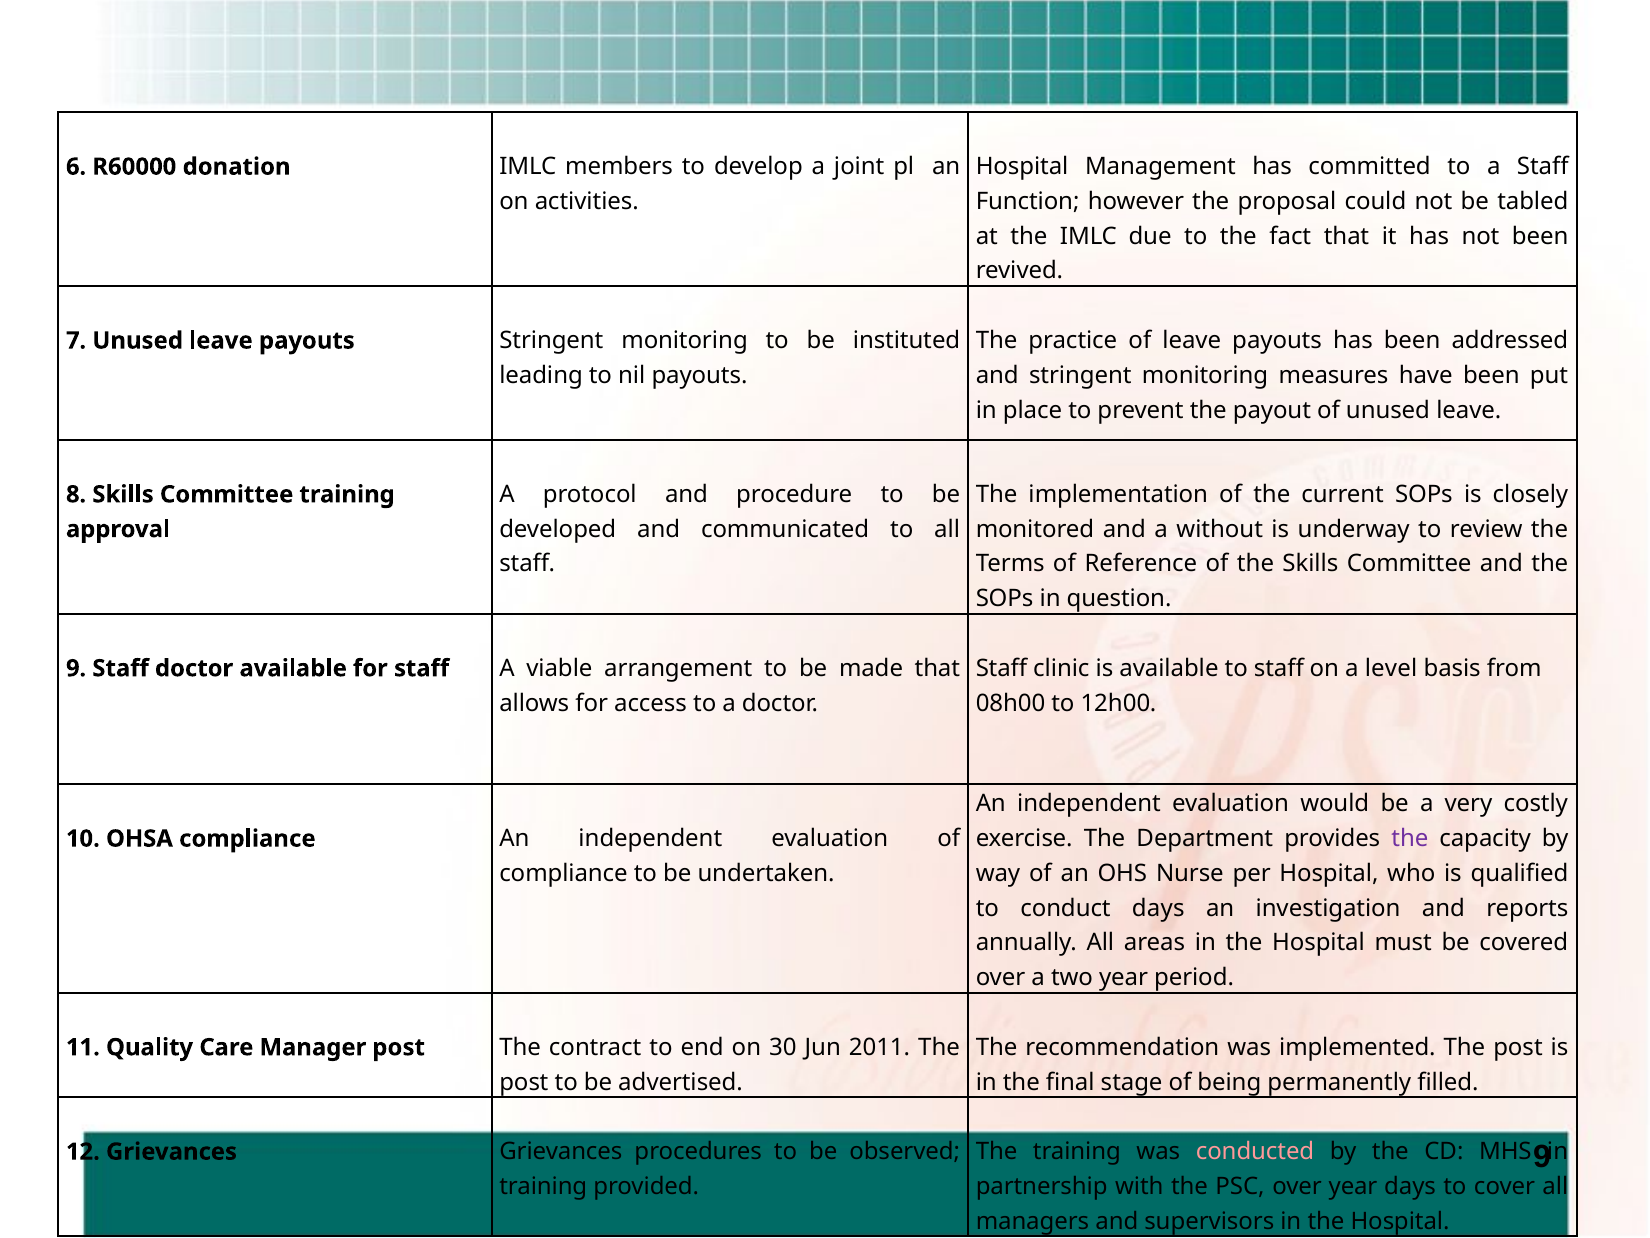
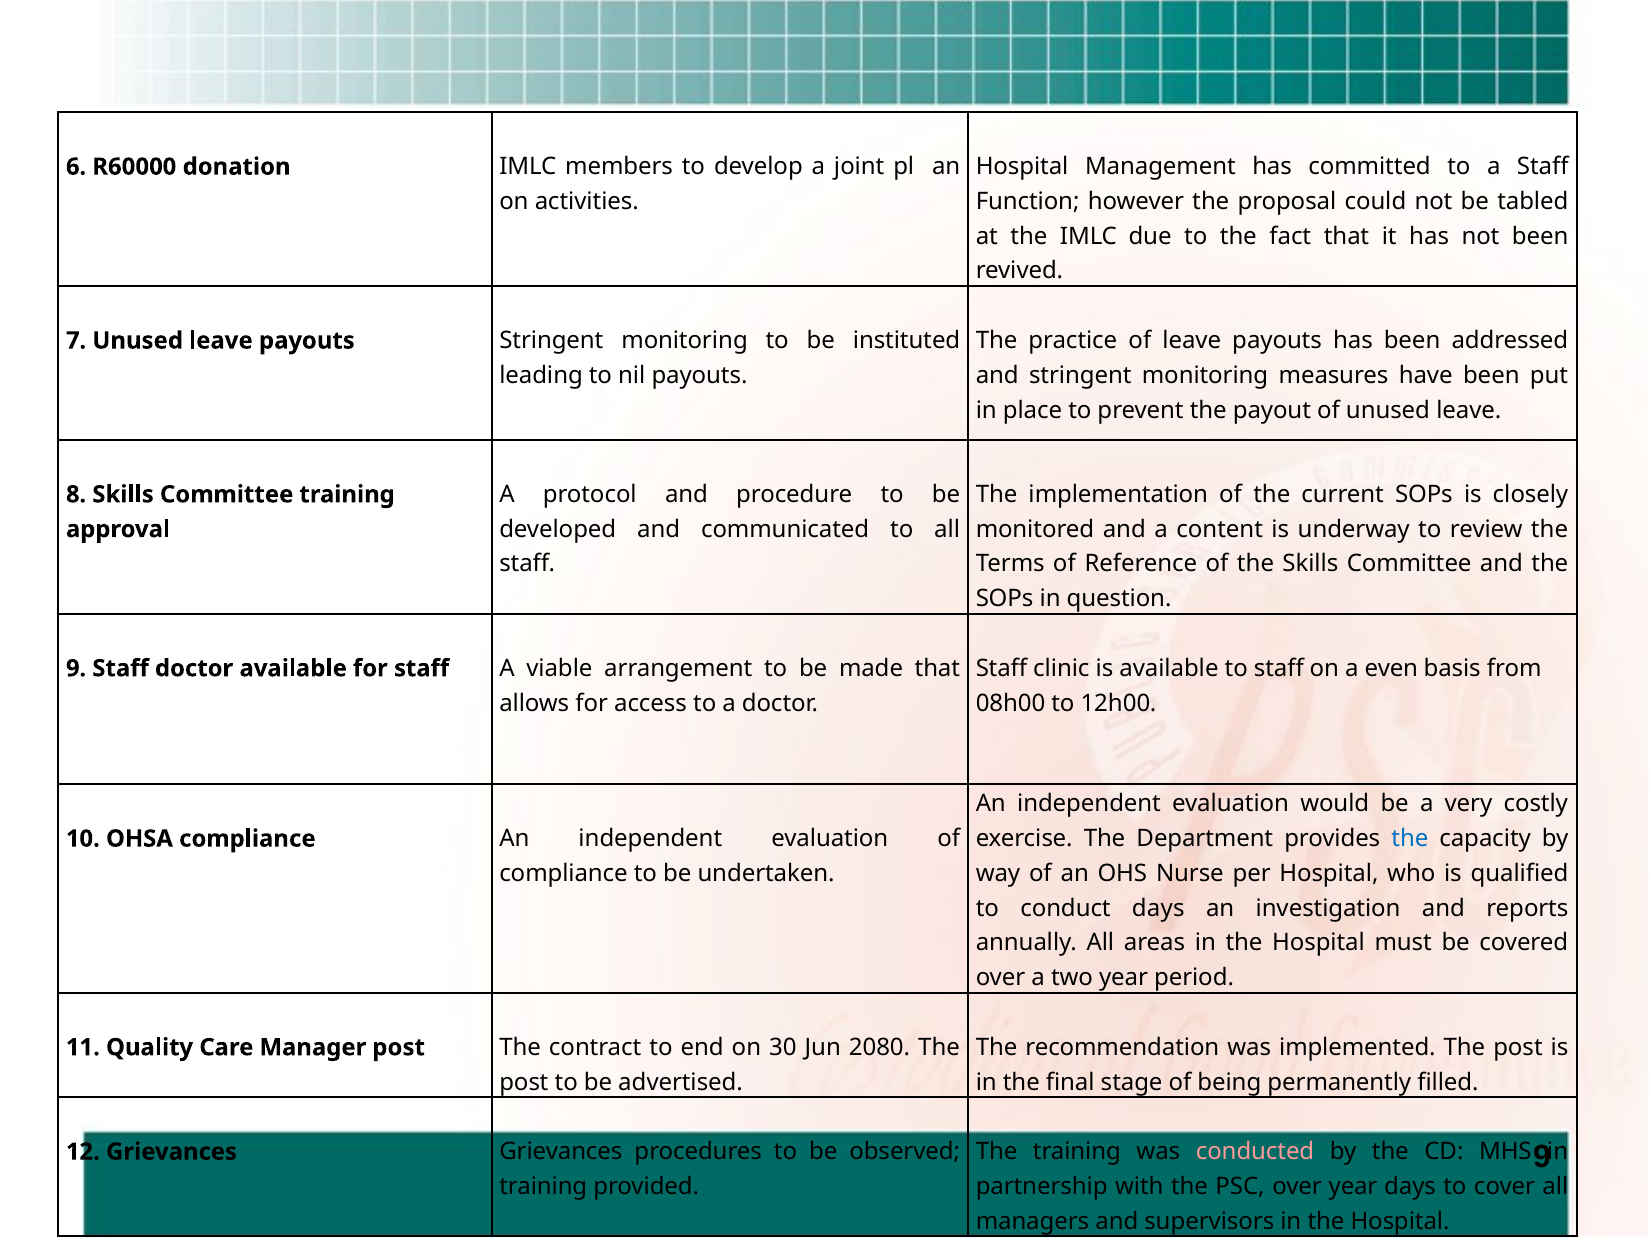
without: without -> content
level: level -> even
the at (1410, 838) colour: purple -> blue
2011: 2011 -> 2080
